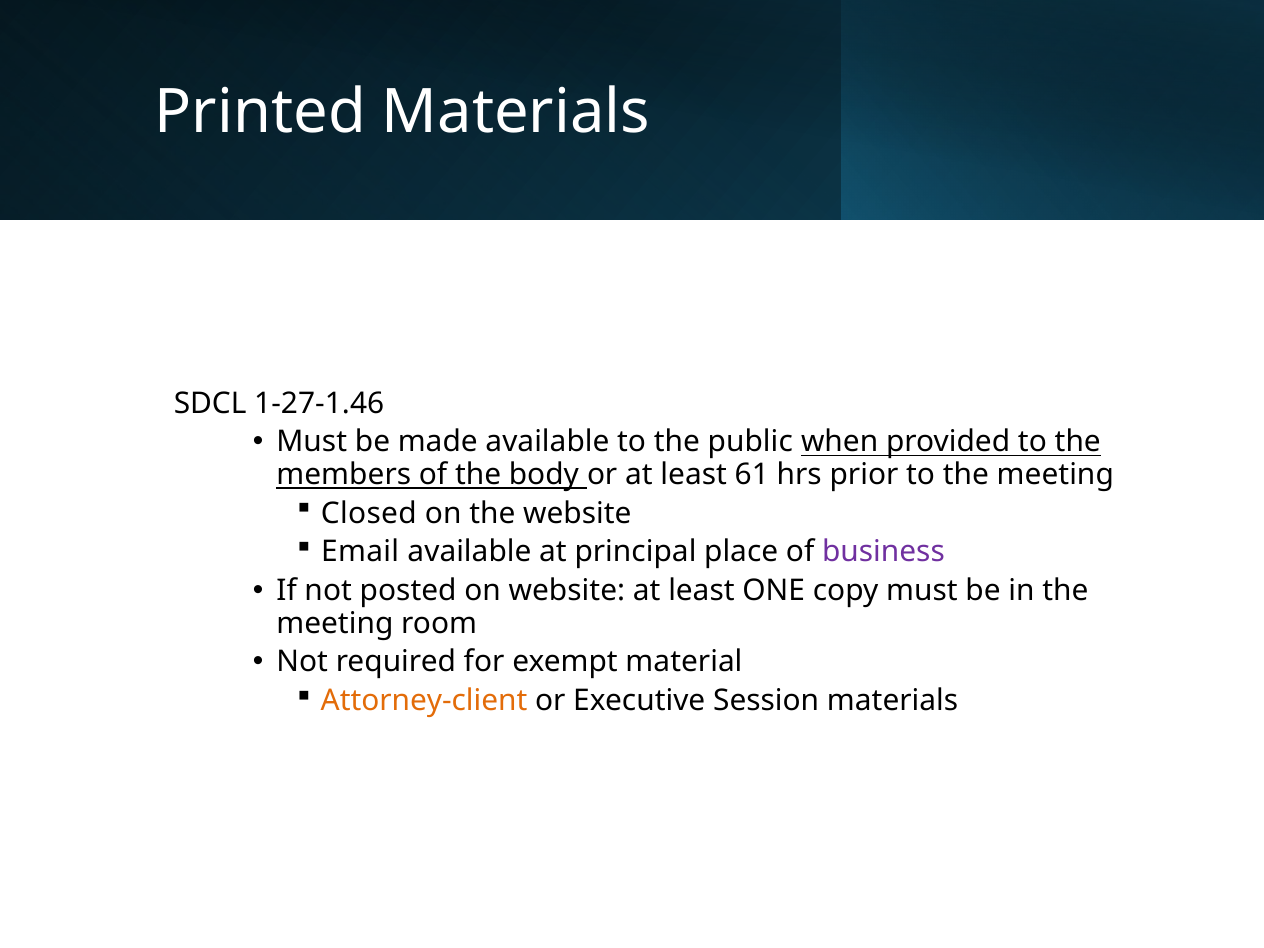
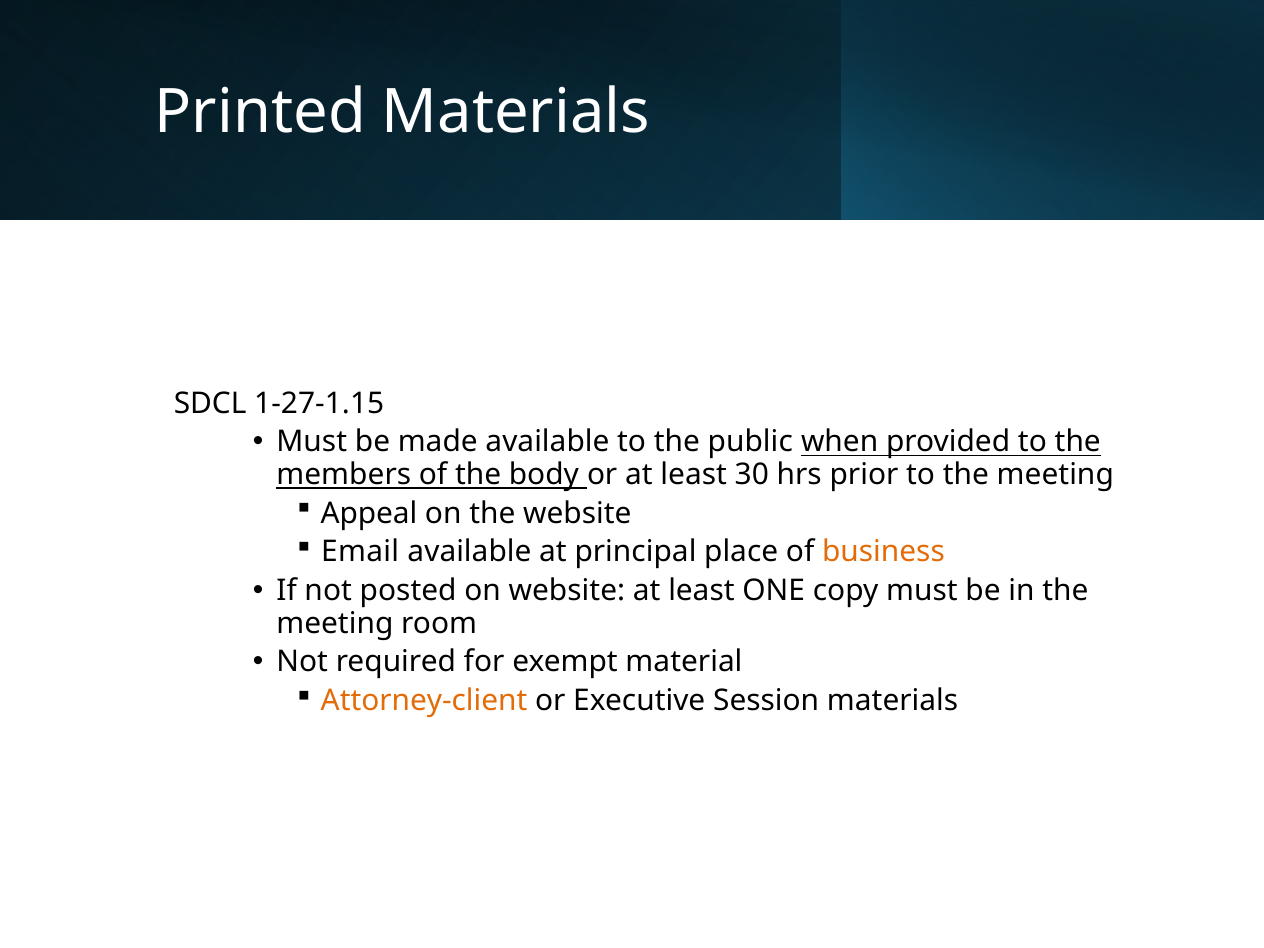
1-27-1.46: 1-27-1.46 -> 1-27-1.15
61: 61 -> 30
Closed: Closed -> Appeal
business colour: purple -> orange
